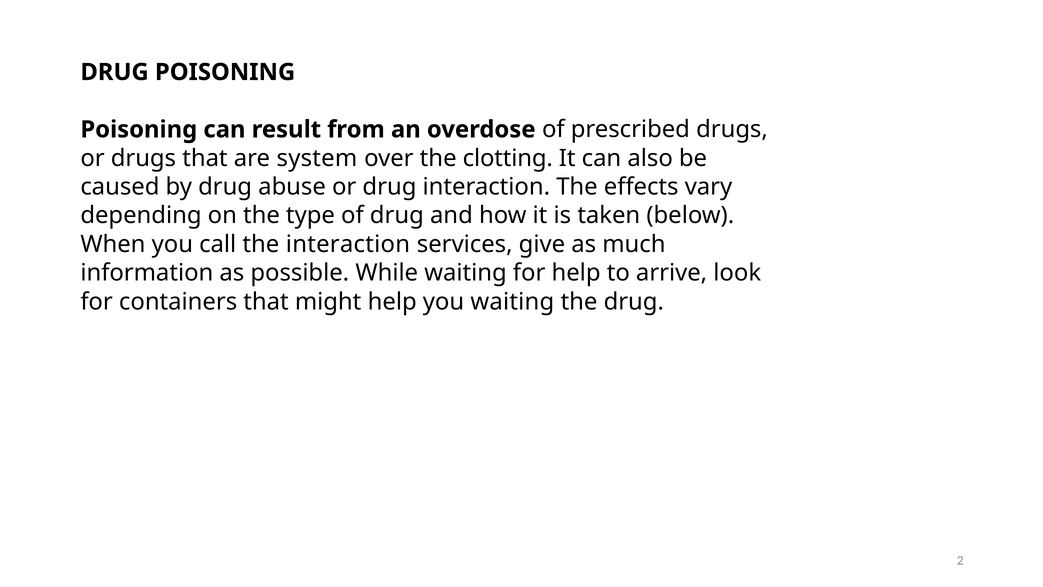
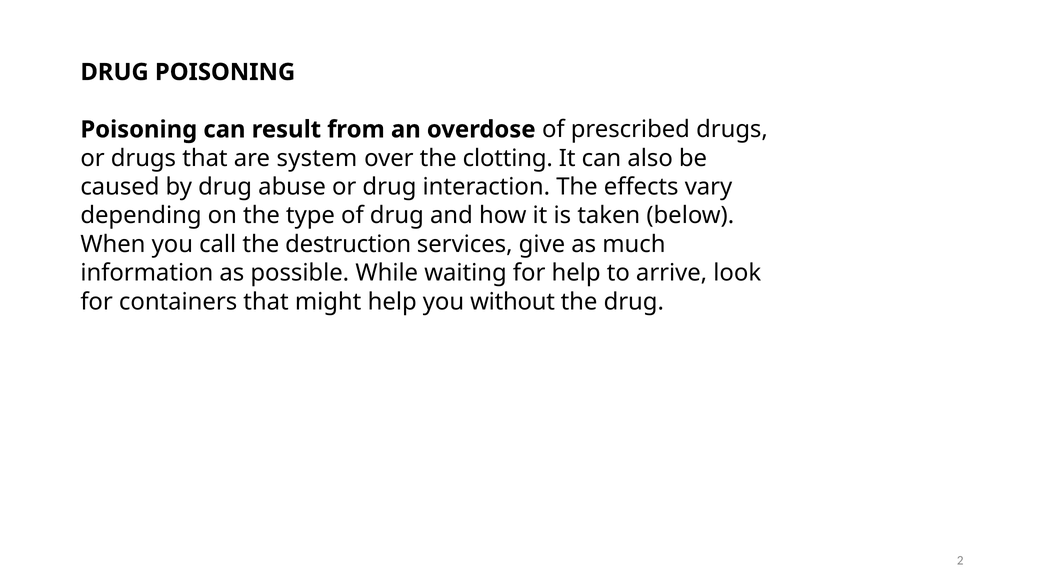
the interaction: interaction -> destruction
you waiting: waiting -> without
